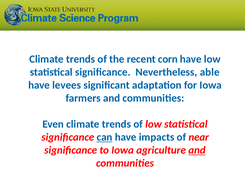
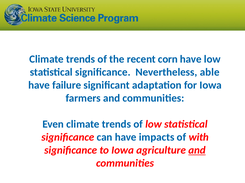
levees: levees -> failure
can underline: present -> none
near: near -> with
